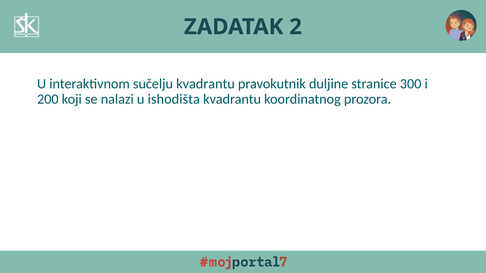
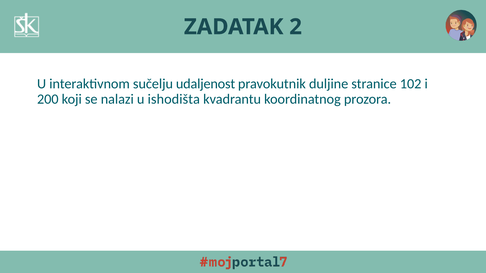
sučelju kvadrantu: kvadrantu -> udaljenost
300: 300 -> 102
